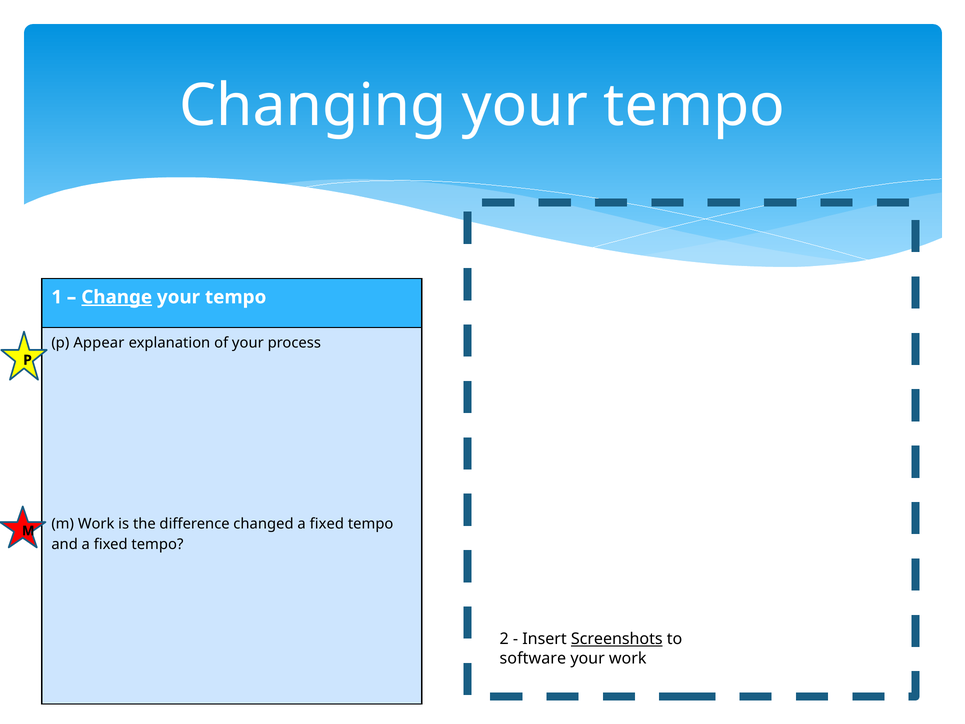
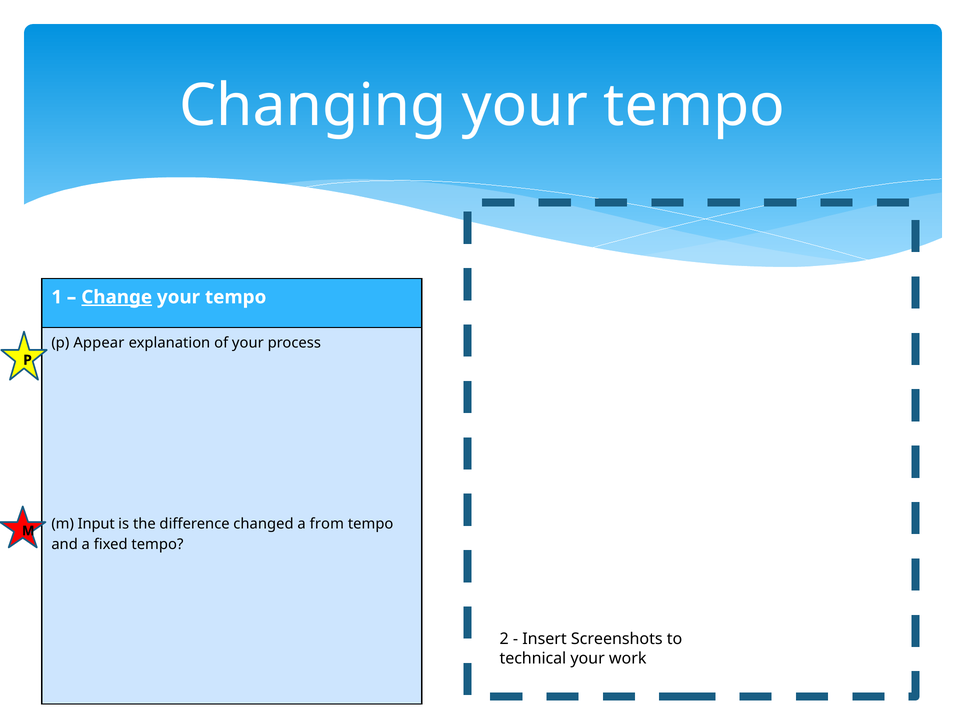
m Work: Work -> Input
fixed at (327, 524): fixed -> from
Screenshots underline: present -> none
software: software -> technical
